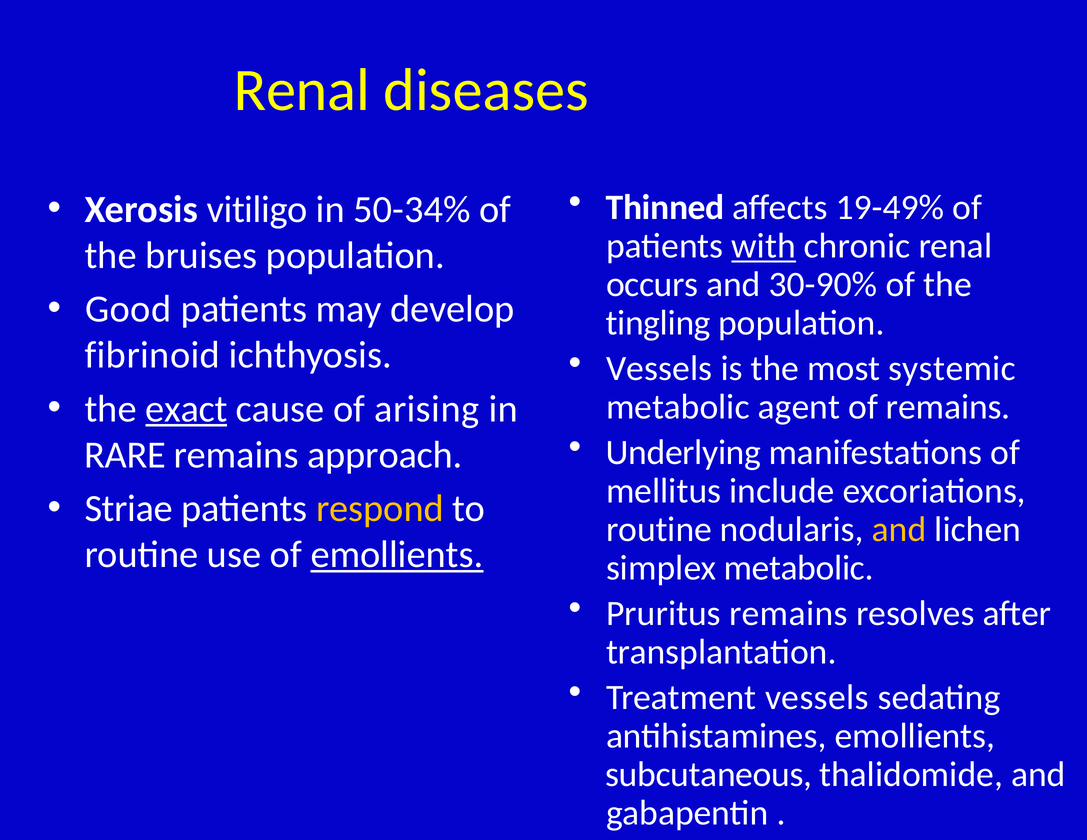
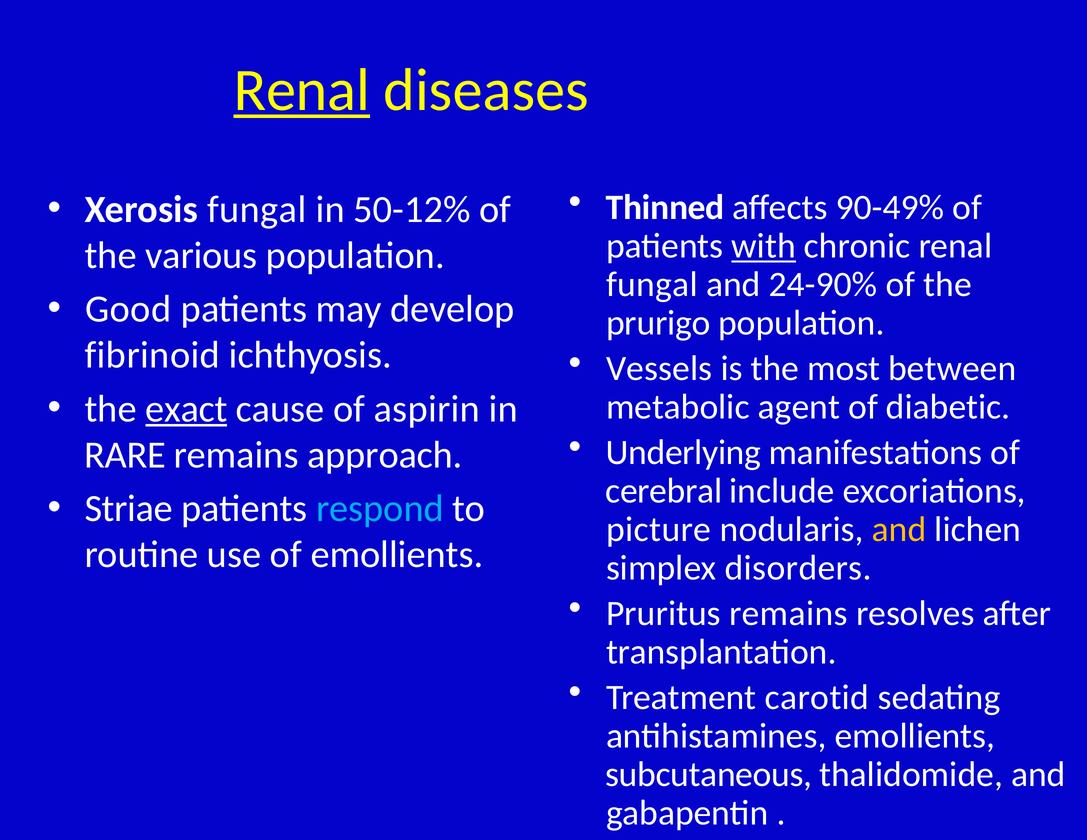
Renal at (302, 90) underline: none -> present
19-49%: 19-49% -> 90-49%
Xerosis vitiligo: vitiligo -> fungal
50-34%: 50-34% -> 50-12%
bruises: bruises -> various
occurs at (652, 285): occurs -> fungal
30-90%: 30-90% -> 24-90%
tingling: tingling -> prurigo
systemic: systemic -> between
arising: arising -> aspirin
of remains: remains -> diabetic
mellitus: mellitus -> cerebral
respond colour: yellow -> light blue
routine at (659, 530): routine -> picture
emollients at (397, 555) underline: present -> none
simplex metabolic: metabolic -> disorders
Treatment vessels: vessels -> carotid
